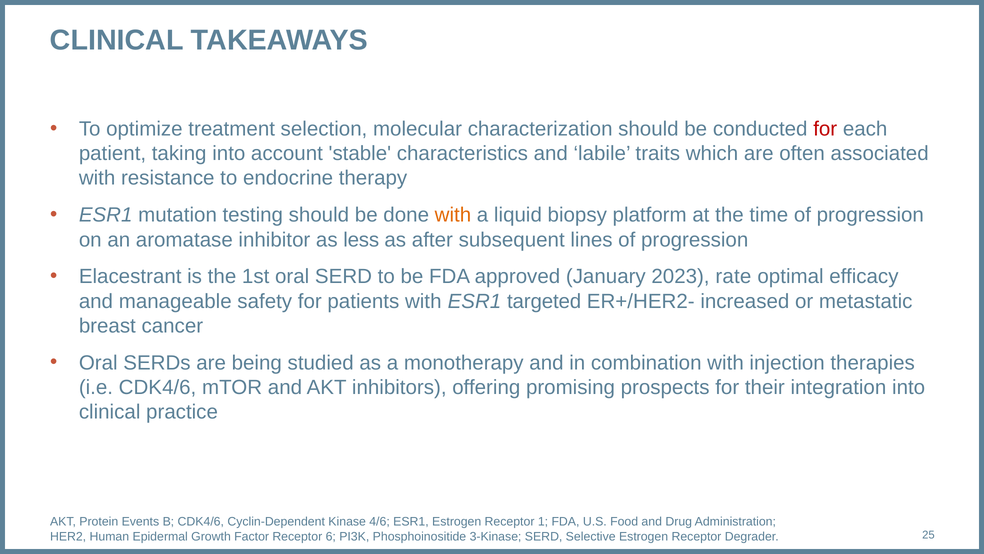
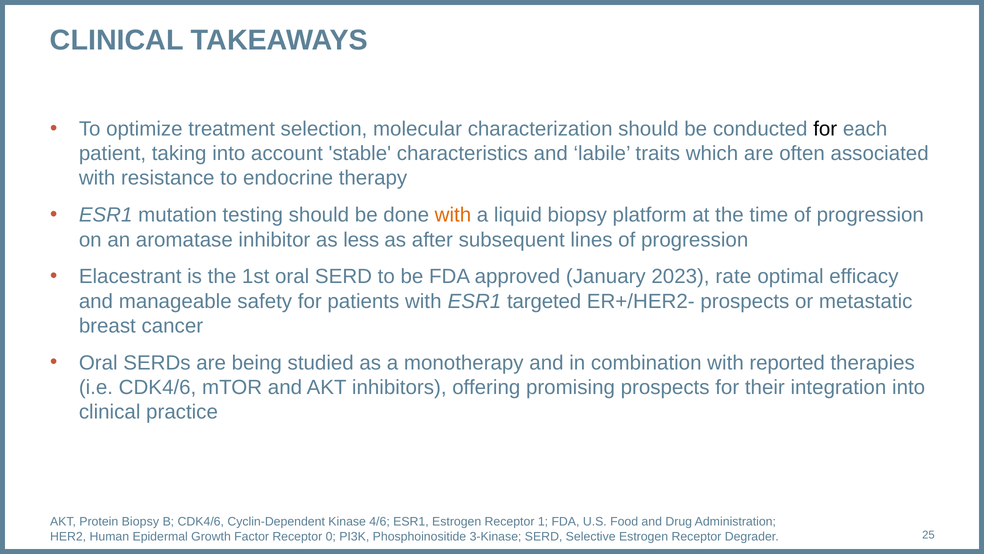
for at (825, 129) colour: red -> black
ER+/HER2- increased: increased -> prospects
injection: injection -> reported
Protein Events: Events -> Biopsy
6: 6 -> 0
